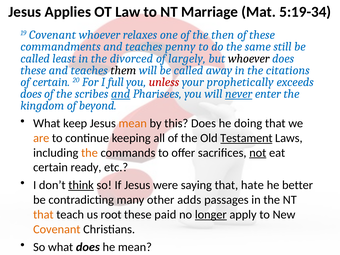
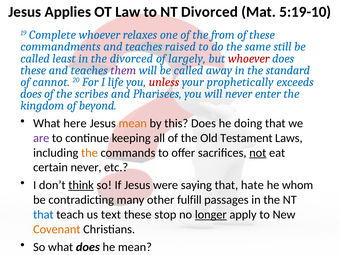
NT Marriage: Marriage -> Divorced
5:19-34: 5:19-34 -> 5:19-10
19 Covenant: Covenant -> Complete
then: then -> from
penny: penny -> raised
whoever at (249, 58) colour: black -> red
them colour: black -> purple
citations: citations -> standard
of certain: certain -> cannot
full: full -> life
and at (121, 94) underline: present -> none
never at (239, 94) underline: present -> none
keep: keep -> here
are colour: orange -> purple
Testament underline: present -> none
certain ready: ready -> never
better: better -> whom
adds: adds -> fulfill
that at (43, 215) colour: orange -> blue
root: root -> text
paid: paid -> stop
